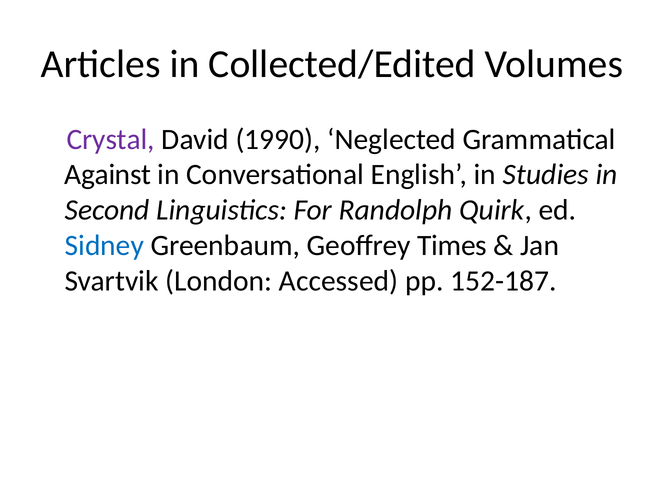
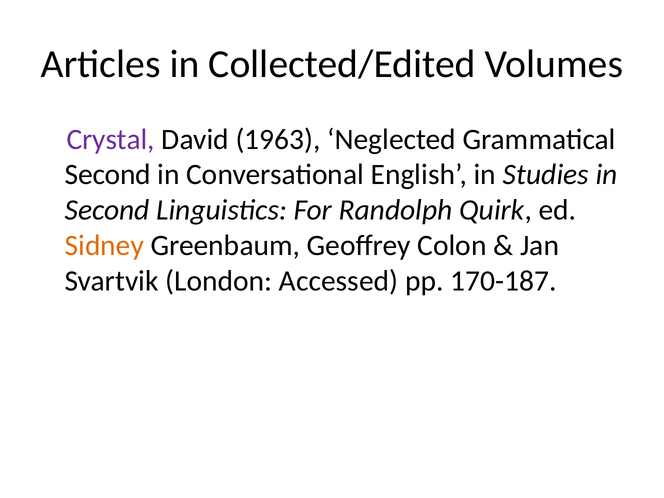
1990: 1990 -> 1963
Against at (108, 175): Against -> Second
Sidney colour: blue -> orange
Times: Times -> Colon
152-187: 152-187 -> 170-187
